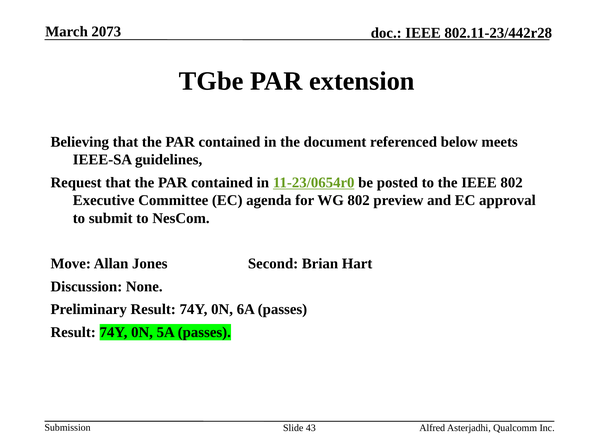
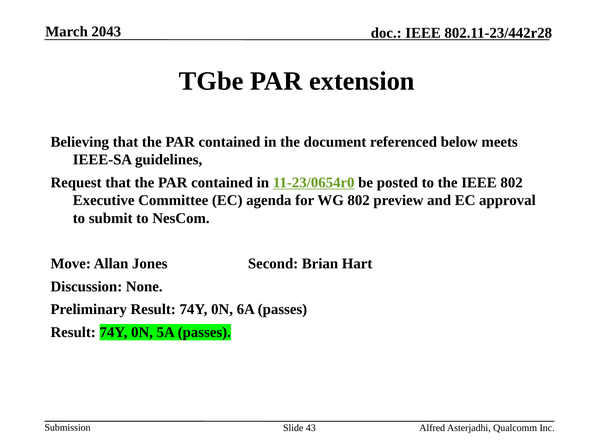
2073: 2073 -> 2043
